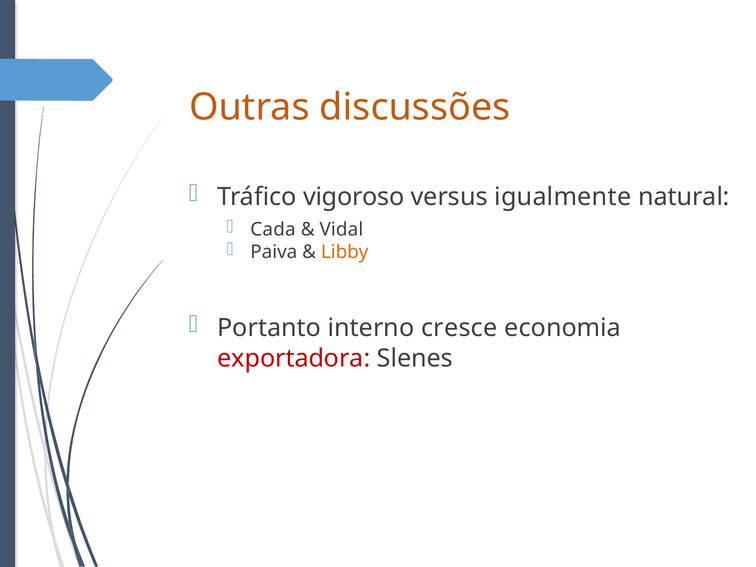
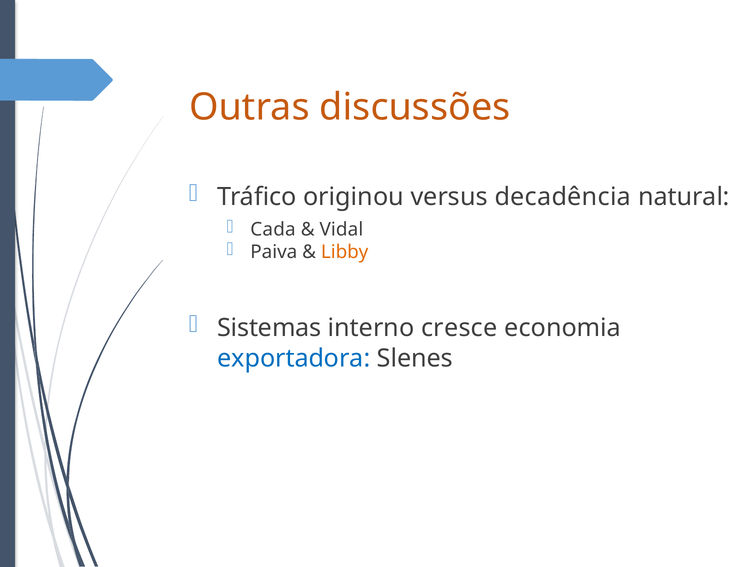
vigoroso: vigoroso -> originou
igualmente: igualmente -> decadência
Portanto: Portanto -> Sistemas
exportadora colour: red -> blue
